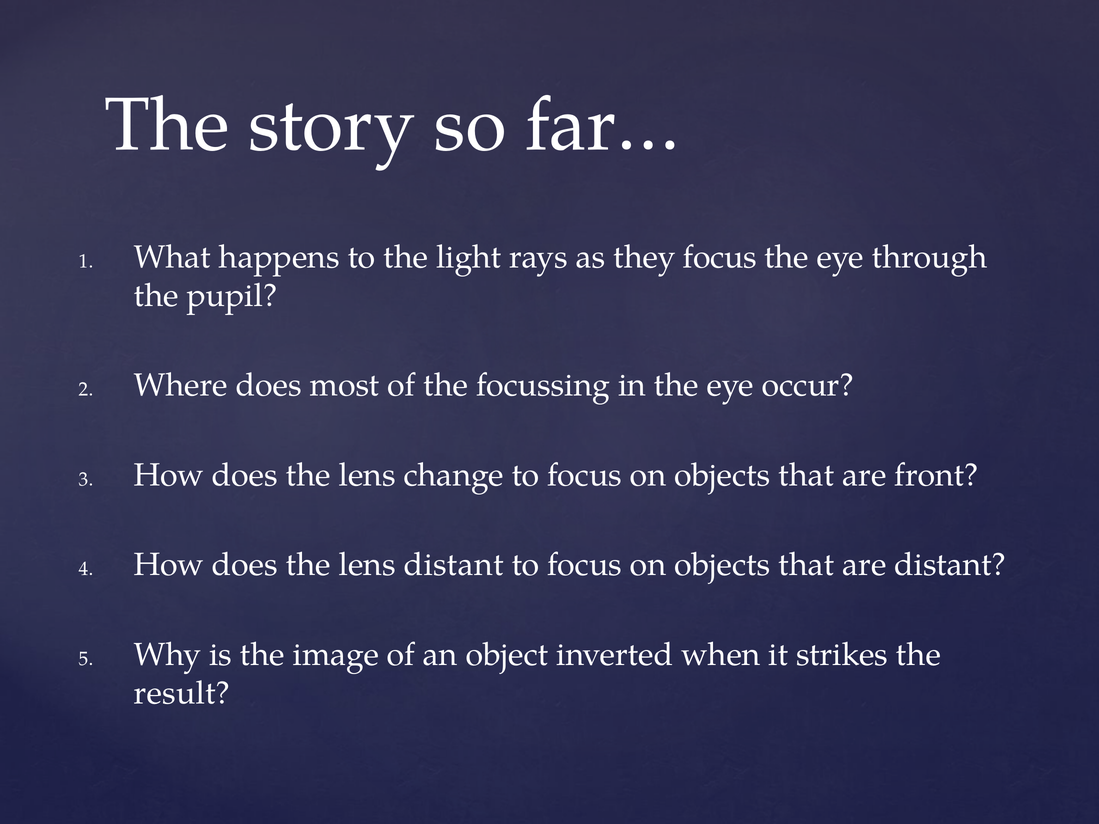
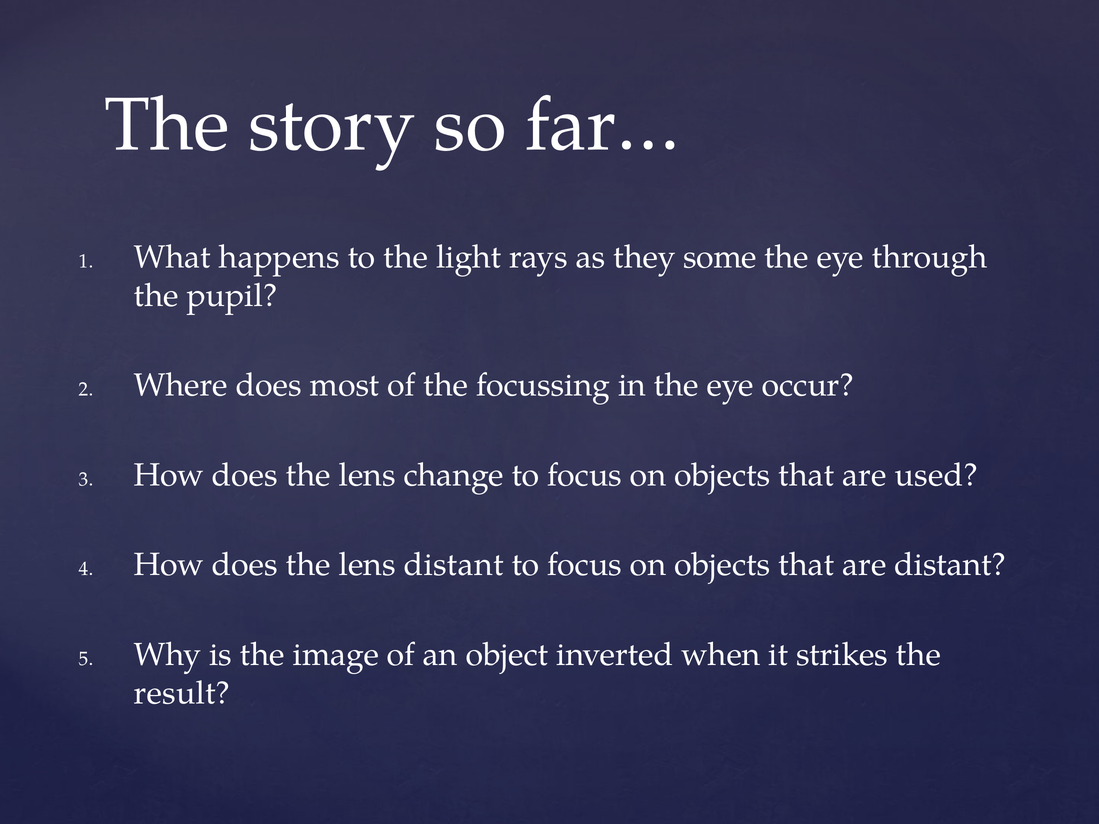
they focus: focus -> some
front: front -> used
